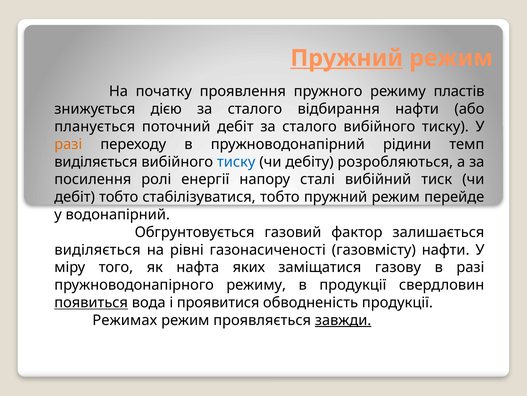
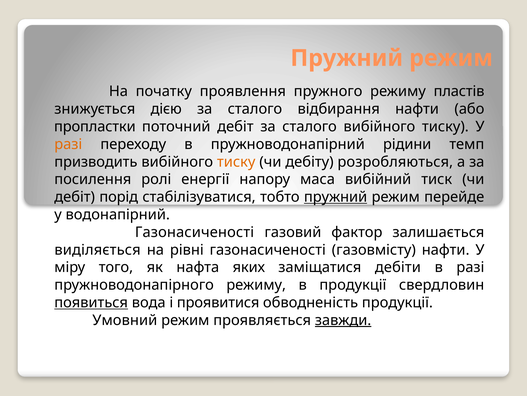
Пружний at (347, 58) underline: present -> none
планується: планується -> пропластки
виділяється at (96, 162): виділяється -> призводить
тиску at (236, 162) colour: blue -> orange
сталі: сталі -> маса
дебіт тобто: тобто -> порід
пружний at (336, 197) underline: none -> present
Обгрунтовується at (195, 232): Обгрунтовується -> Газонасиченості
газову: газову -> дебіти
Режимах: Режимах -> Умовний
